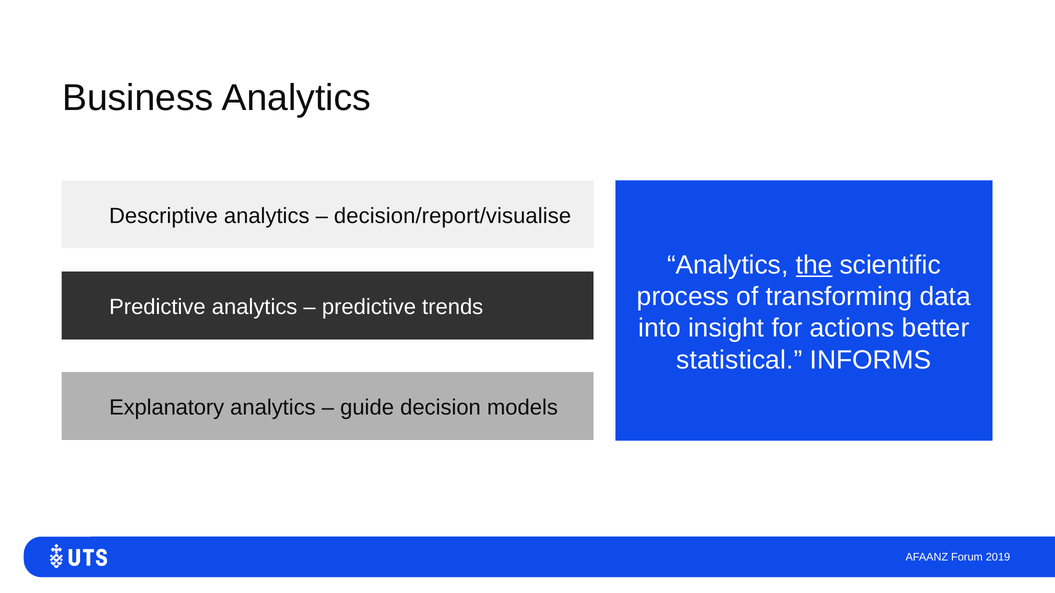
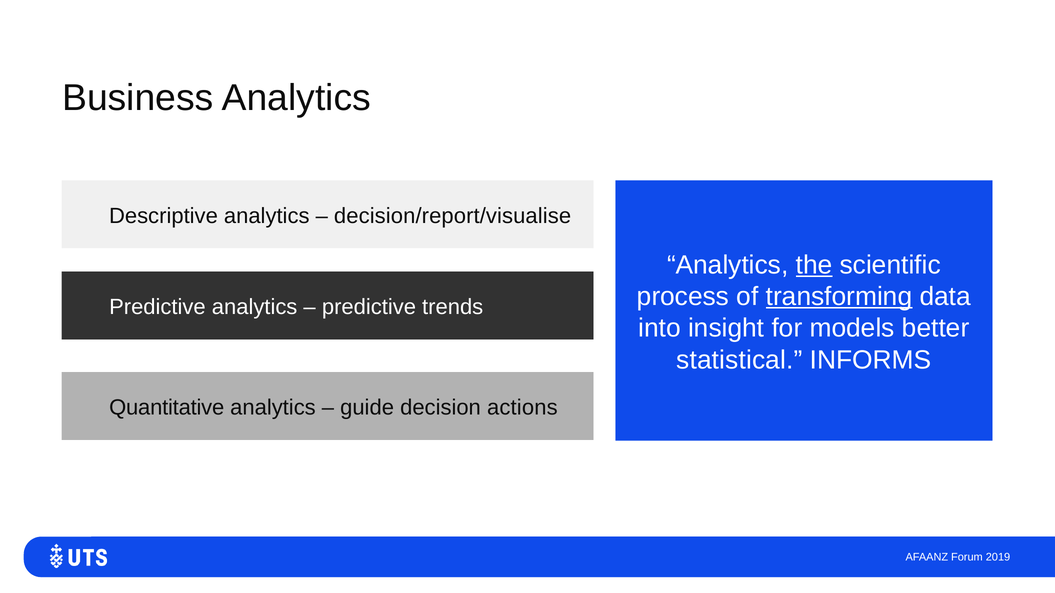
transforming underline: none -> present
actions: actions -> models
Explanatory: Explanatory -> Quantitative
models: models -> actions
